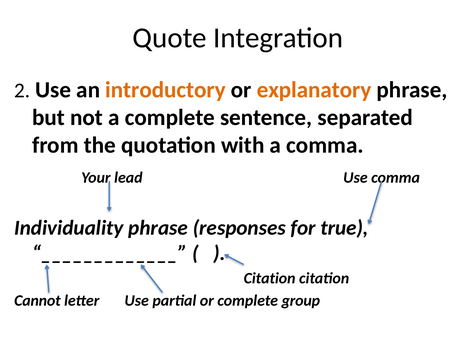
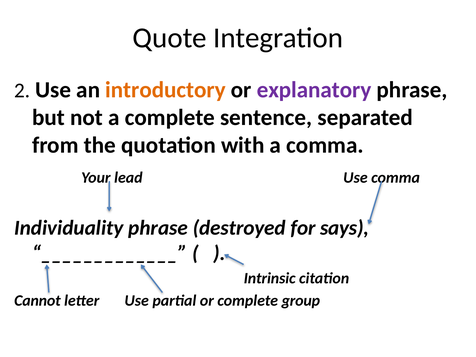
explanatory colour: orange -> purple
responses: responses -> destroyed
true: true -> says
Citation at (270, 278): Citation -> Intrinsic
